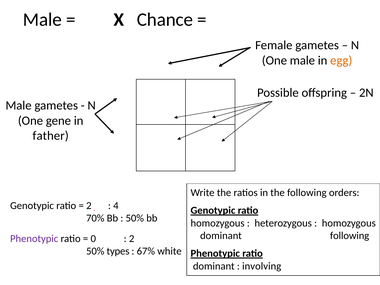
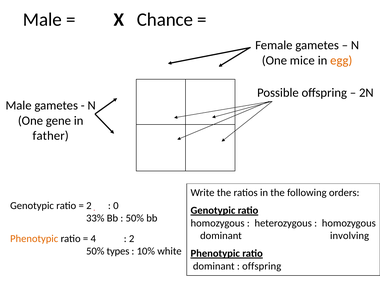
One male: male -> mice
4: 4 -> 0
70%: 70% -> 33%
dominant following: following -> involving
Phenotypic at (34, 239) colour: purple -> orange
0: 0 -> 4
67%: 67% -> 10%
involving at (262, 266): involving -> offspring
